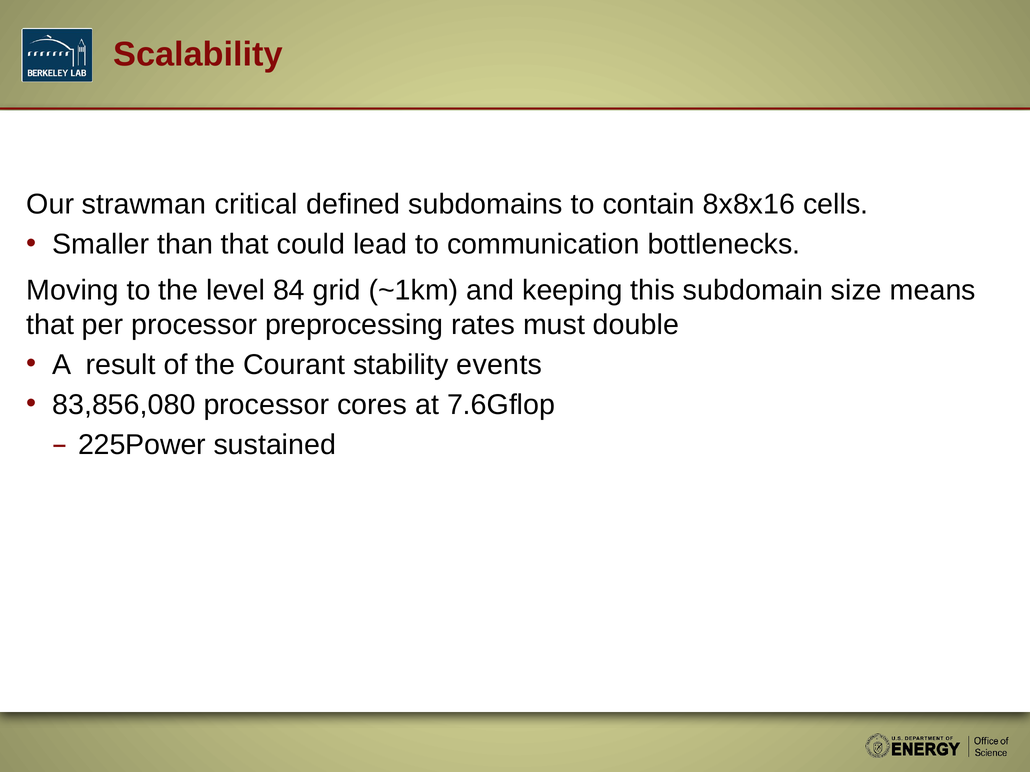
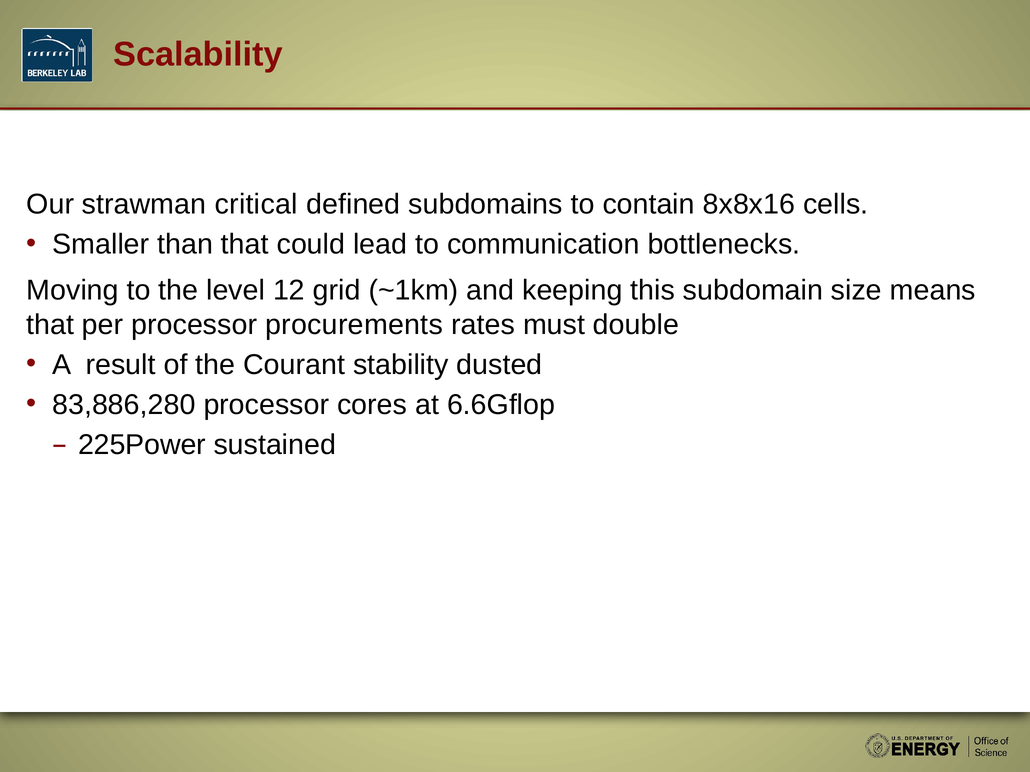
84: 84 -> 12
preprocessing: preprocessing -> procurements
events: events -> dusted
83,856,080: 83,856,080 -> 83,886,280
7.6Gflop: 7.6Gflop -> 6.6Gflop
